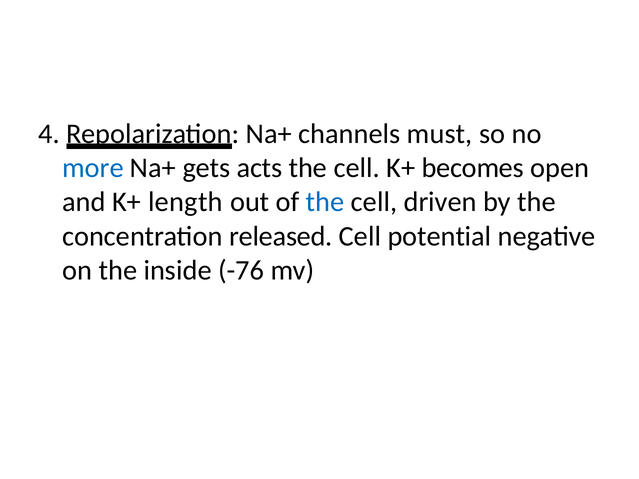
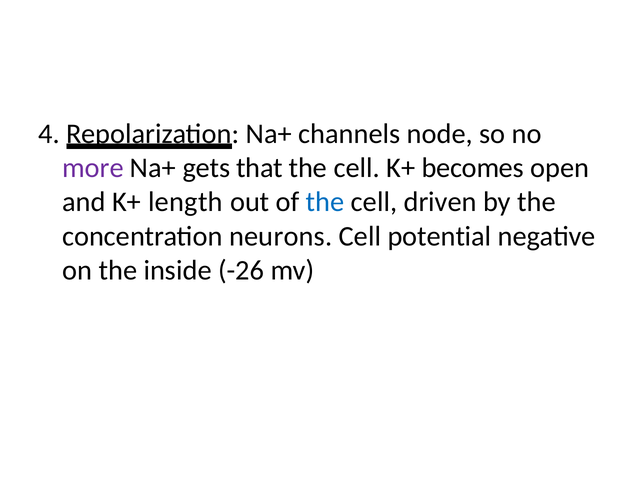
must: must -> node
more colour: blue -> purple
acts: acts -> that
released: released -> neurons
-76: -76 -> -26
